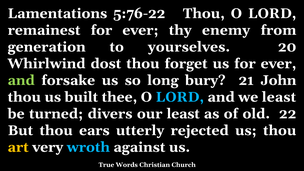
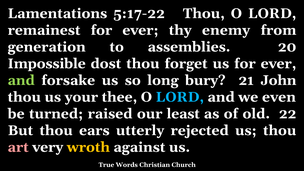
5:76-22: 5:76-22 -> 5:17-22
yourselves: yourselves -> assemblies
Whirlwind: Whirlwind -> Impossible
built: built -> your
we least: least -> even
divers: divers -> raised
art colour: yellow -> pink
wroth colour: light blue -> yellow
